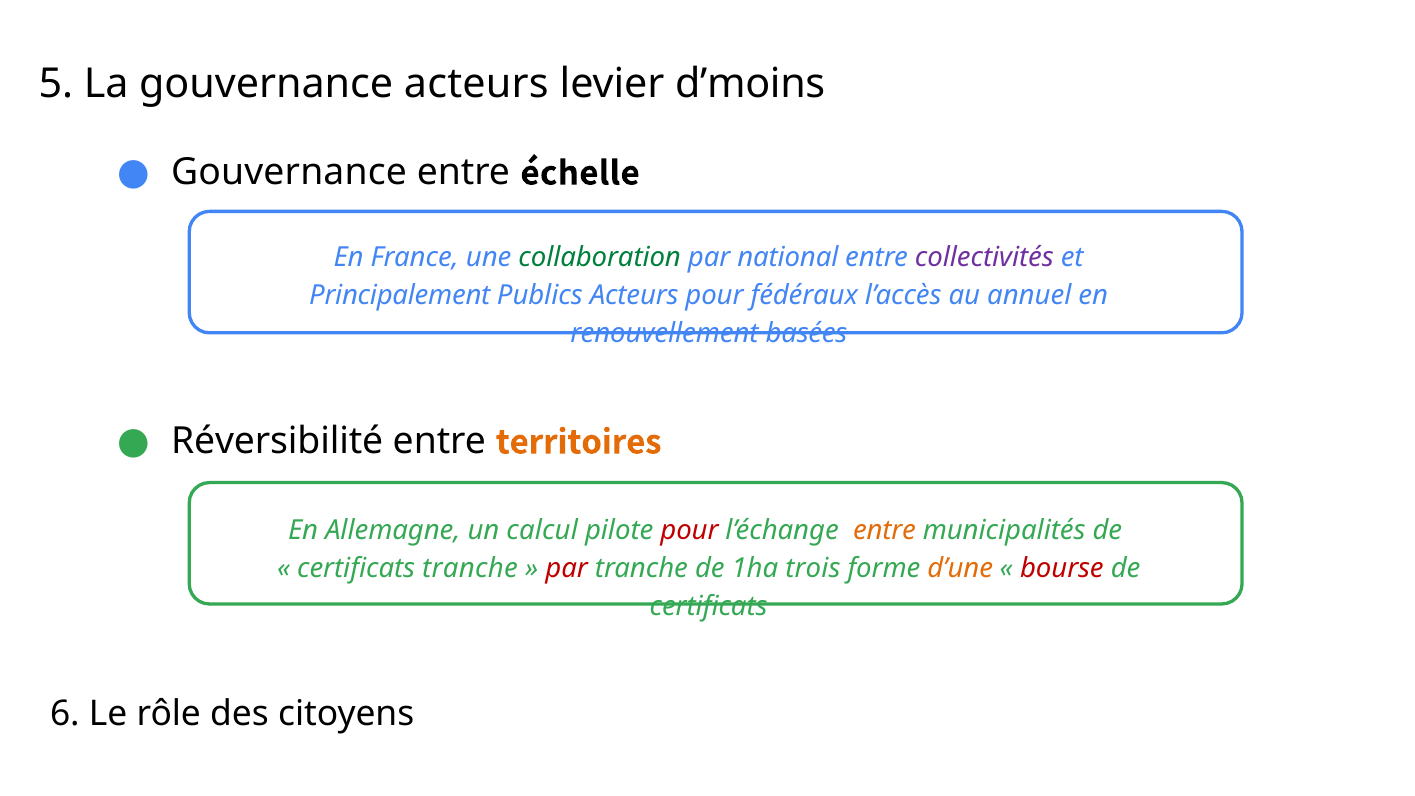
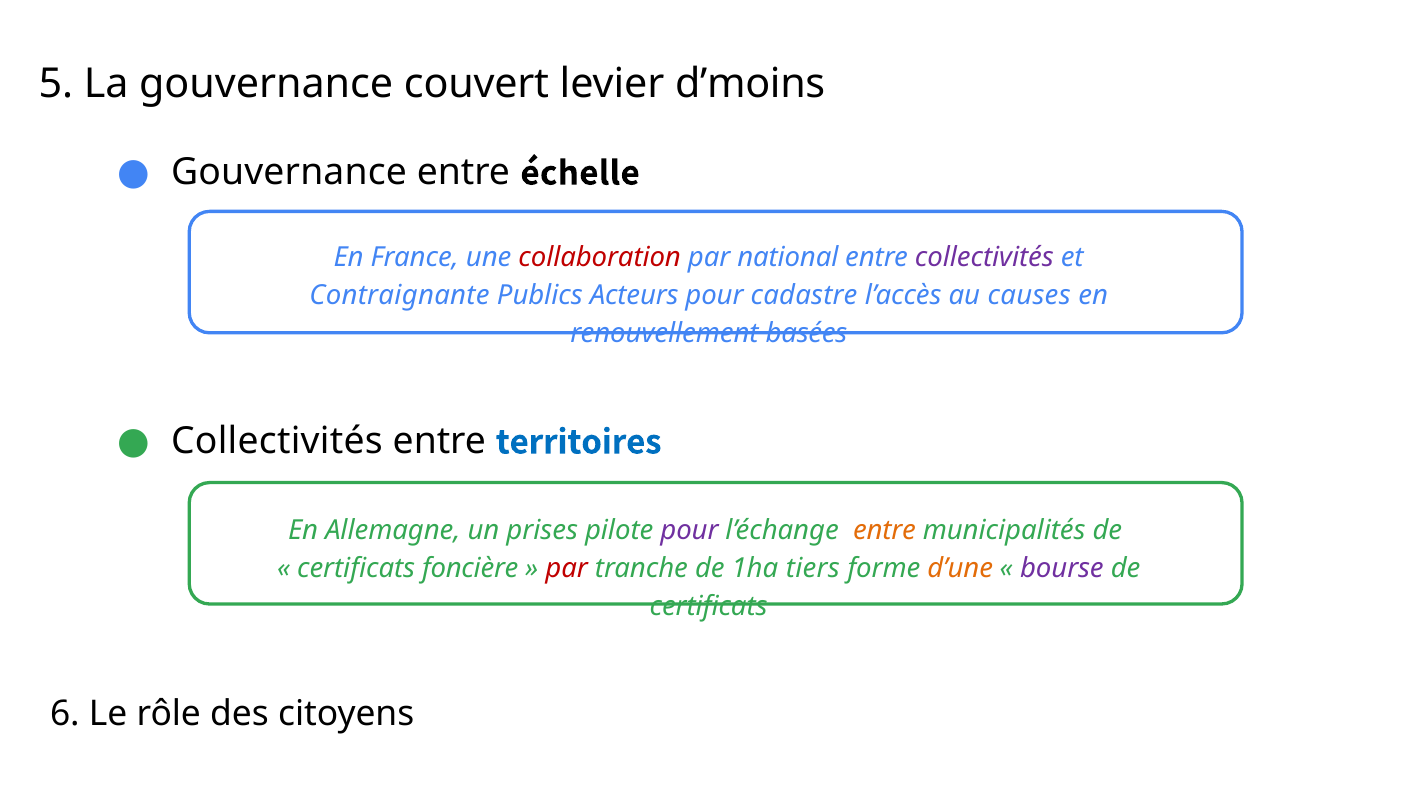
gouvernance acteurs: acteurs -> couvert
collaboration colour: green -> red
Principalement: Principalement -> Contraignante
fédéraux: fédéraux -> cadastre
annuel: annuel -> causes
Réversibilité at (277, 441): Réversibilité -> Collectivités
territoires colour: orange -> blue
calcul: calcul -> prises
pour at (689, 531) colour: red -> purple
certificats tranche: tranche -> foncière
trois: trois -> tiers
bourse colour: red -> purple
